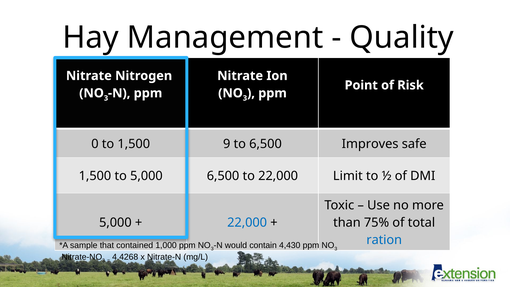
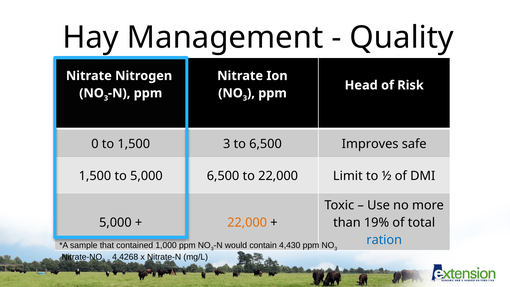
Point: Point -> Head
9 at (227, 144): 9 -> 3
22,000 at (247, 222) colour: blue -> orange
75%: 75% -> 19%
